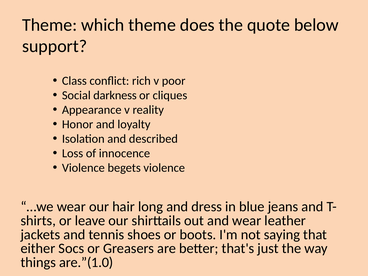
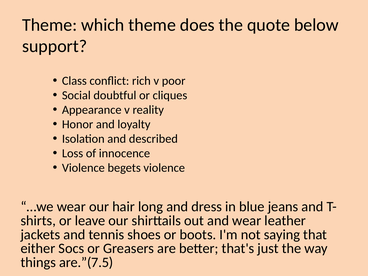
darkness: darkness -> doubtful
are.”(1.0: are.”(1.0 -> are.”(7.5
